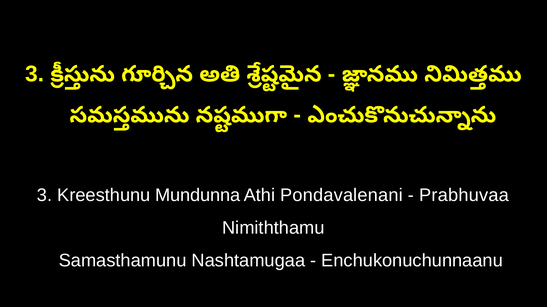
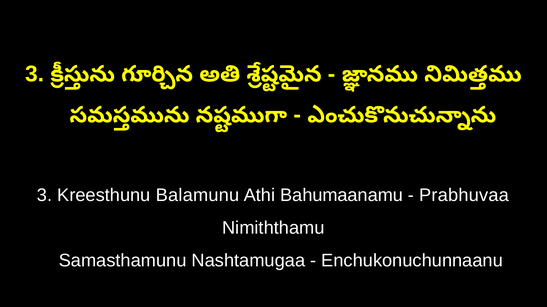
Mundunna: Mundunna -> Balamunu
Pondavalenani: Pondavalenani -> Bahumaanamu
